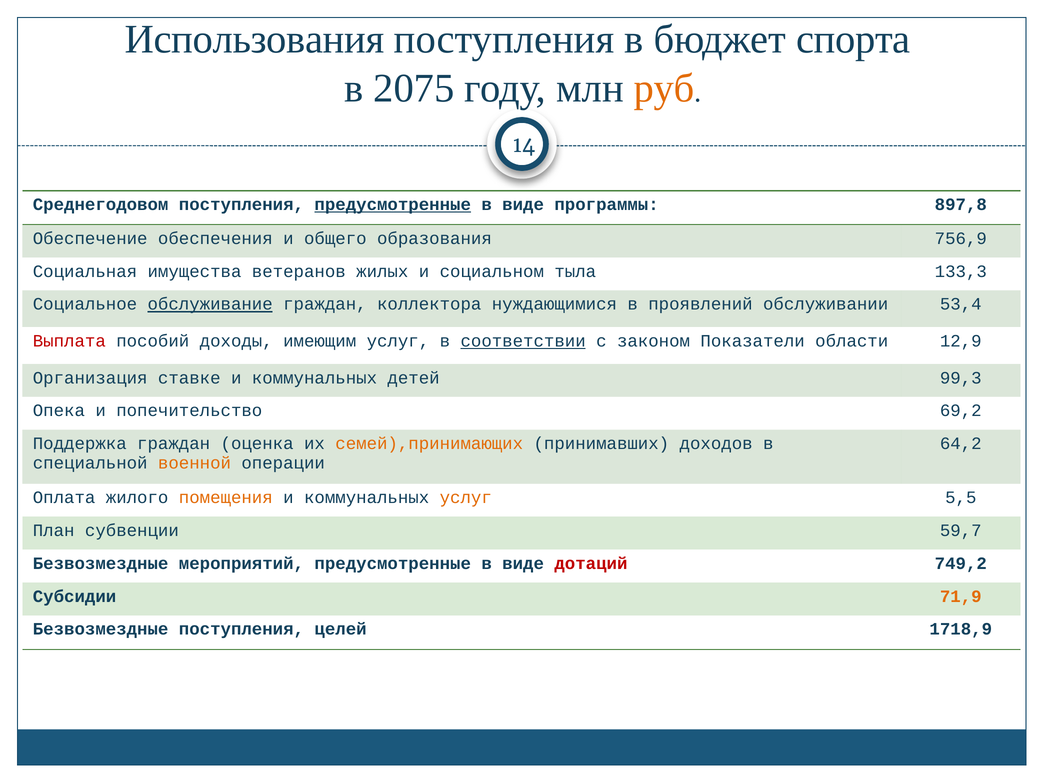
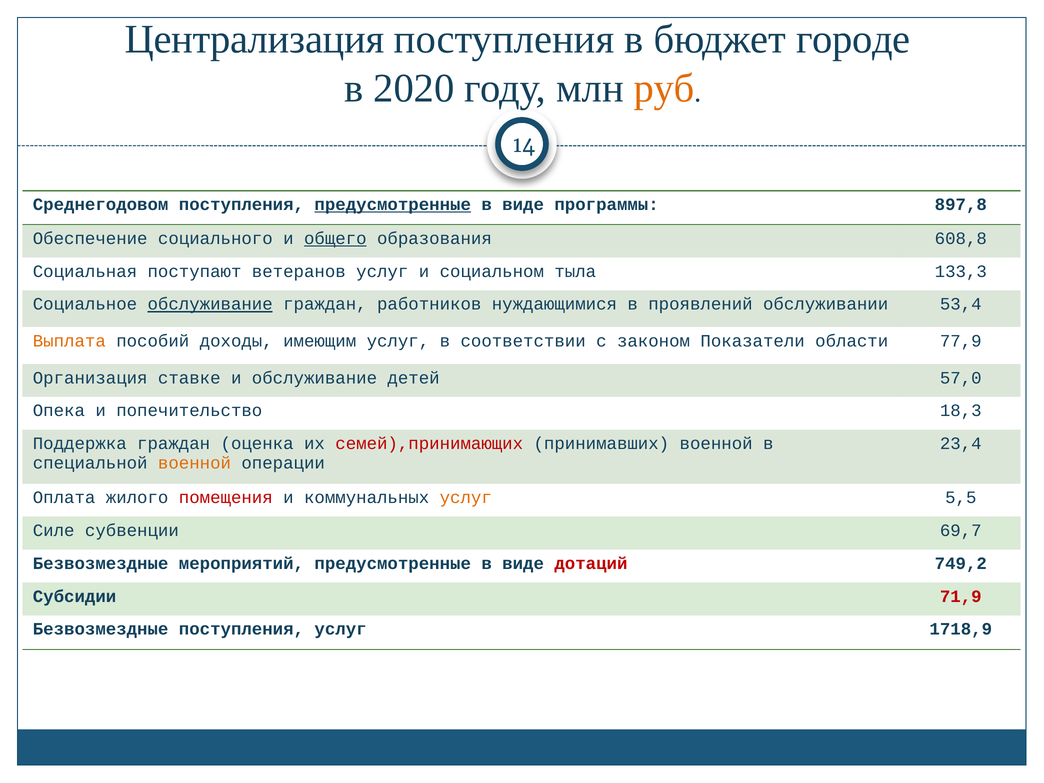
Использования: Использования -> Централизация
спорта: спорта -> городе
2075: 2075 -> 2020
обеспечения: обеспечения -> социального
общего underline: none -> present
756,9: 756,9 -> 608,8
имущества: имущества -> поступают
ветеранов жилых: жилых -> услуг
коллектора: коллектора -> работников
Выплата colour: red -> orange
соответствии underline: present -> none
12,9: 12,9 -> 77,9
коммунальных at (314, 378): коммунальных -> обслуживание
99,3: 99,3 -> 57,0
69,2: 69,2 -> 18,3
семей),принимающих colour: orange -> red
принимавших доходов: доходов -> военной
64,2: 64,2 -> 23,4
помещения colour: orange -> red
План: План -> Силе
59,7: 59,7 -> 69,7
71,9 colour: orange -> red
поступления целей: целей -> услуг
